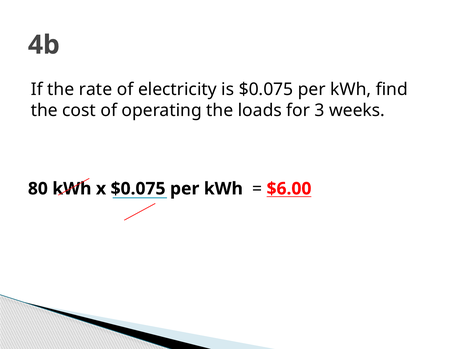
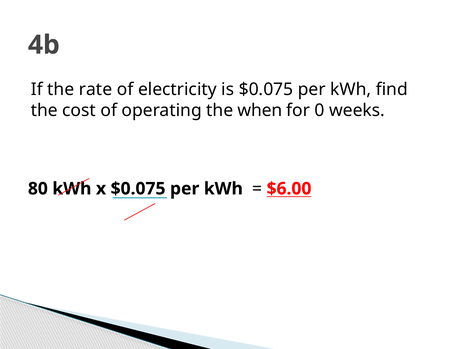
loads: loads -> when
3: 3 -> 0
